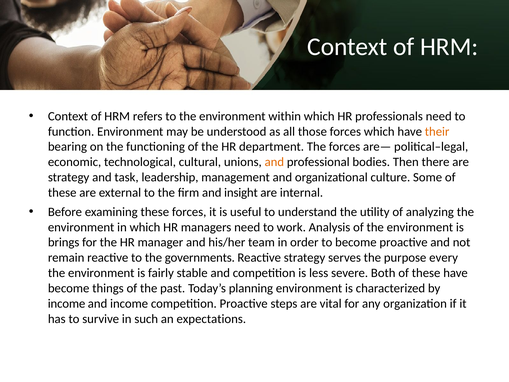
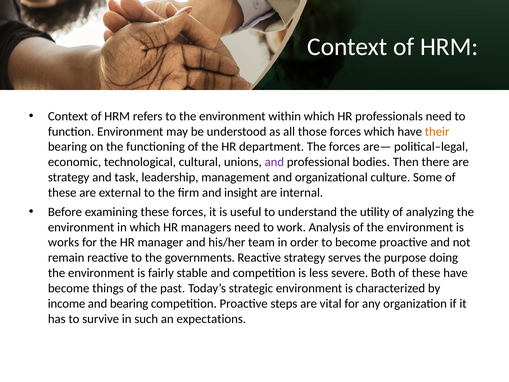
and at (274, 162) colour: orange -> purple
brings: brings -> works
every: every -> doing
planning: planning -> strategic
and income: income -> bearing
